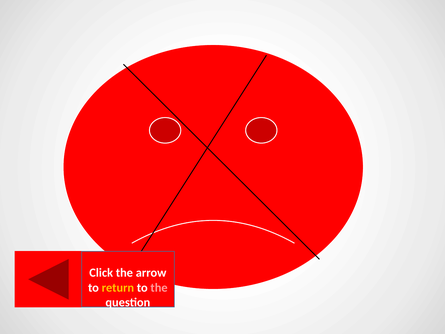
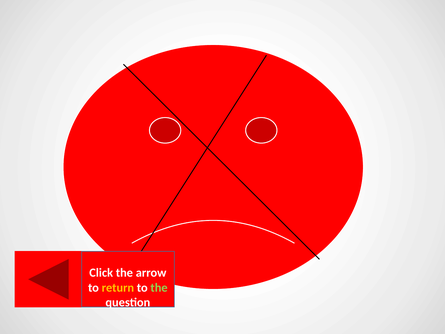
the at (159, 287) colour: pink -> light green
